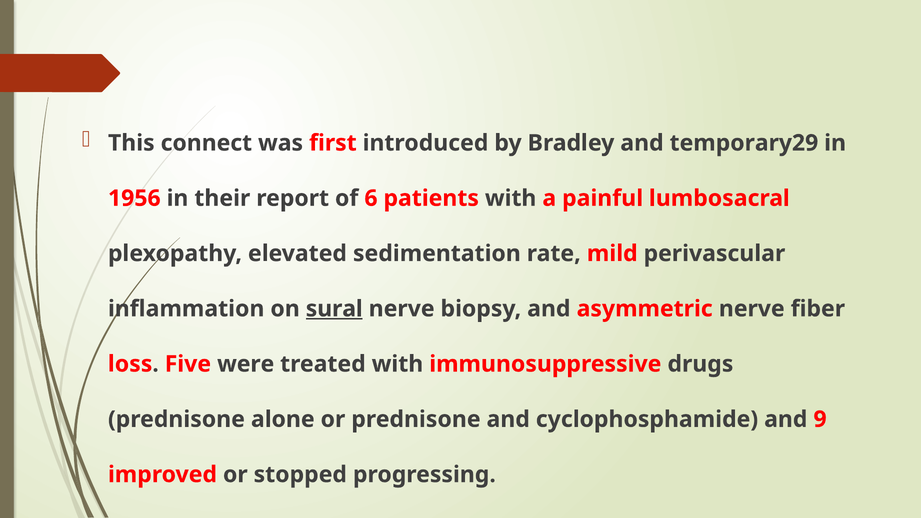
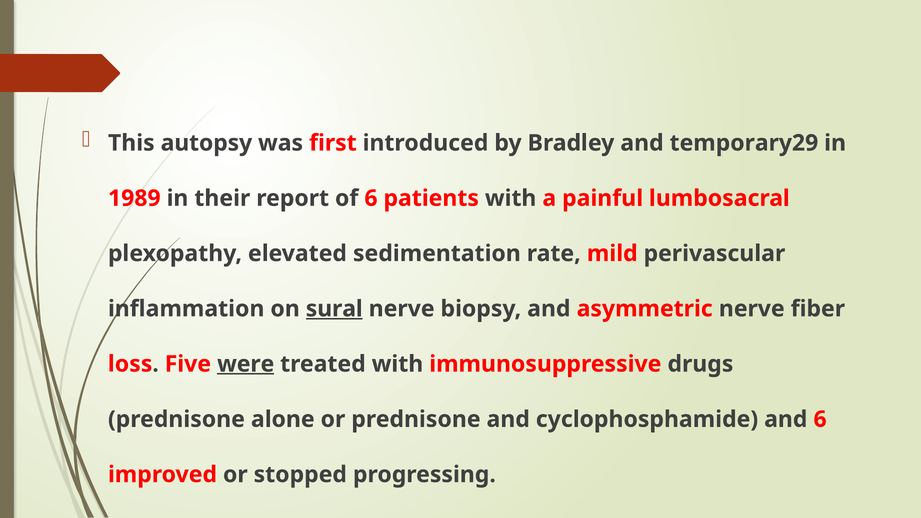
connect: connect -> autopsy
1956: 1956 -> 1989
were underline: none -> present
and 9: 9 -> 6
